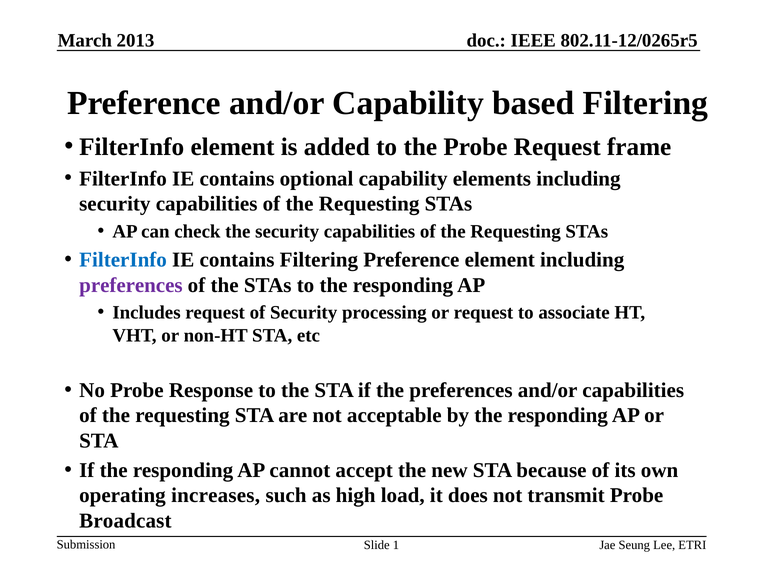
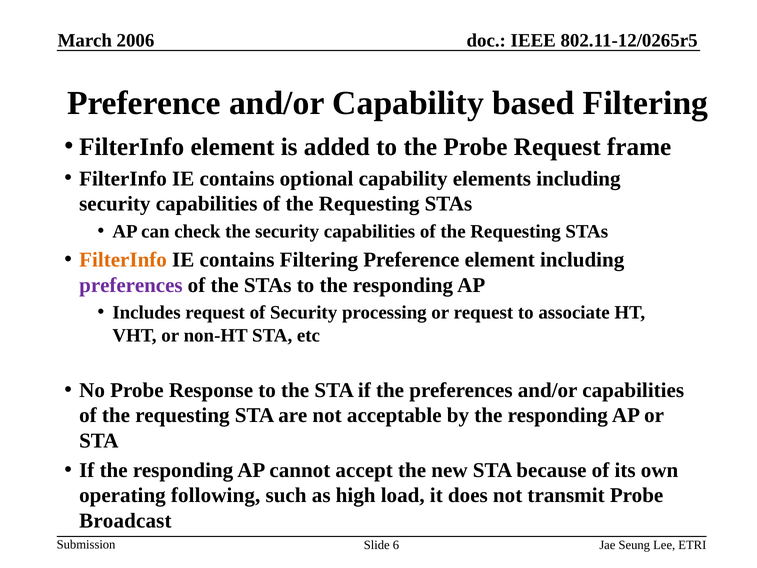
2013: 2013 -> 2006
FilterInfo at (123, 260) colour: blue -> orange
increases: increases -> following
1: 1 -> 6
